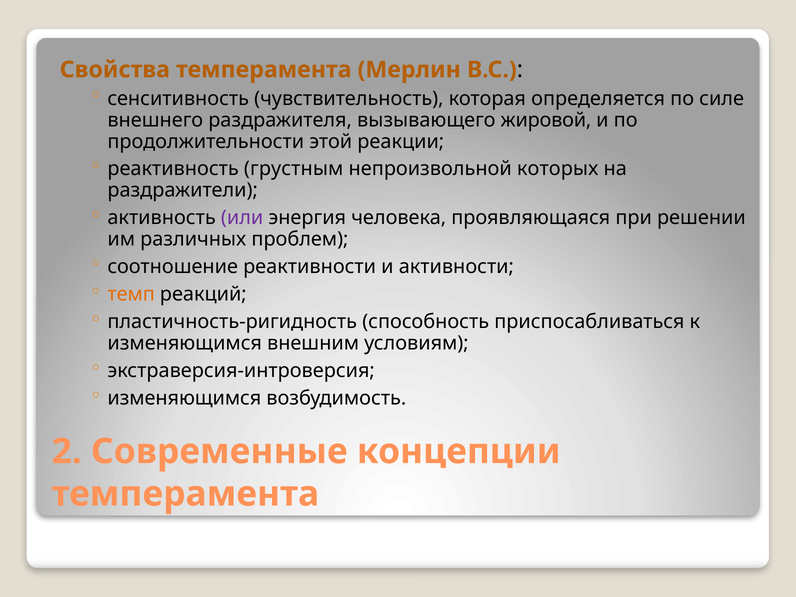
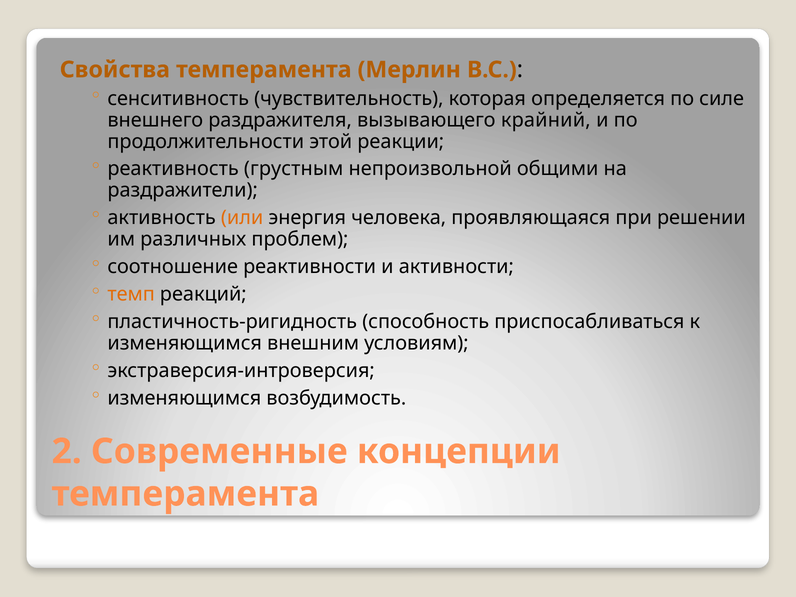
жировой: жировой -> крайний
которых: которых -> общими
или colour: purple -> orange
